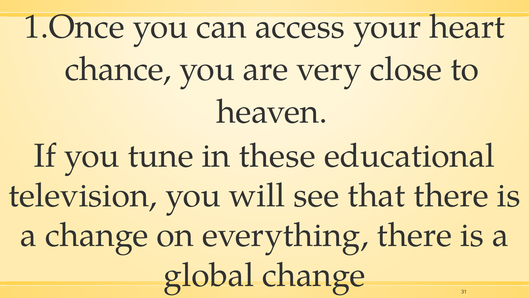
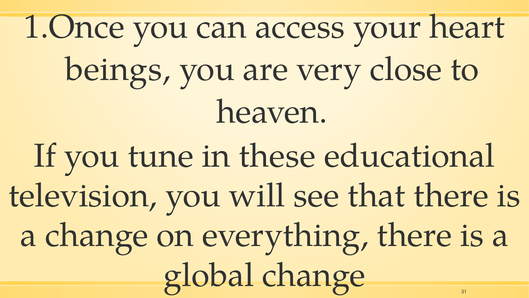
chance: chance -> beings
